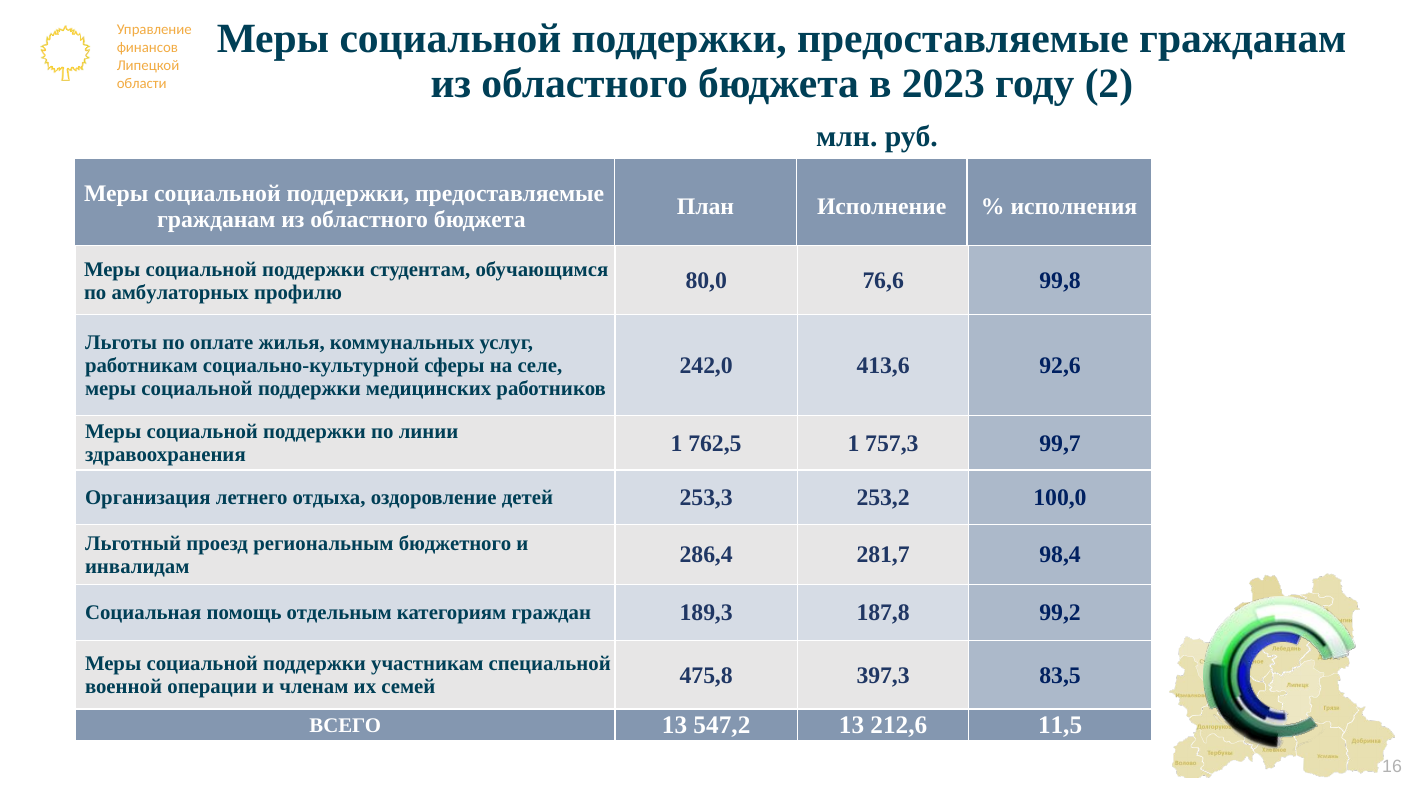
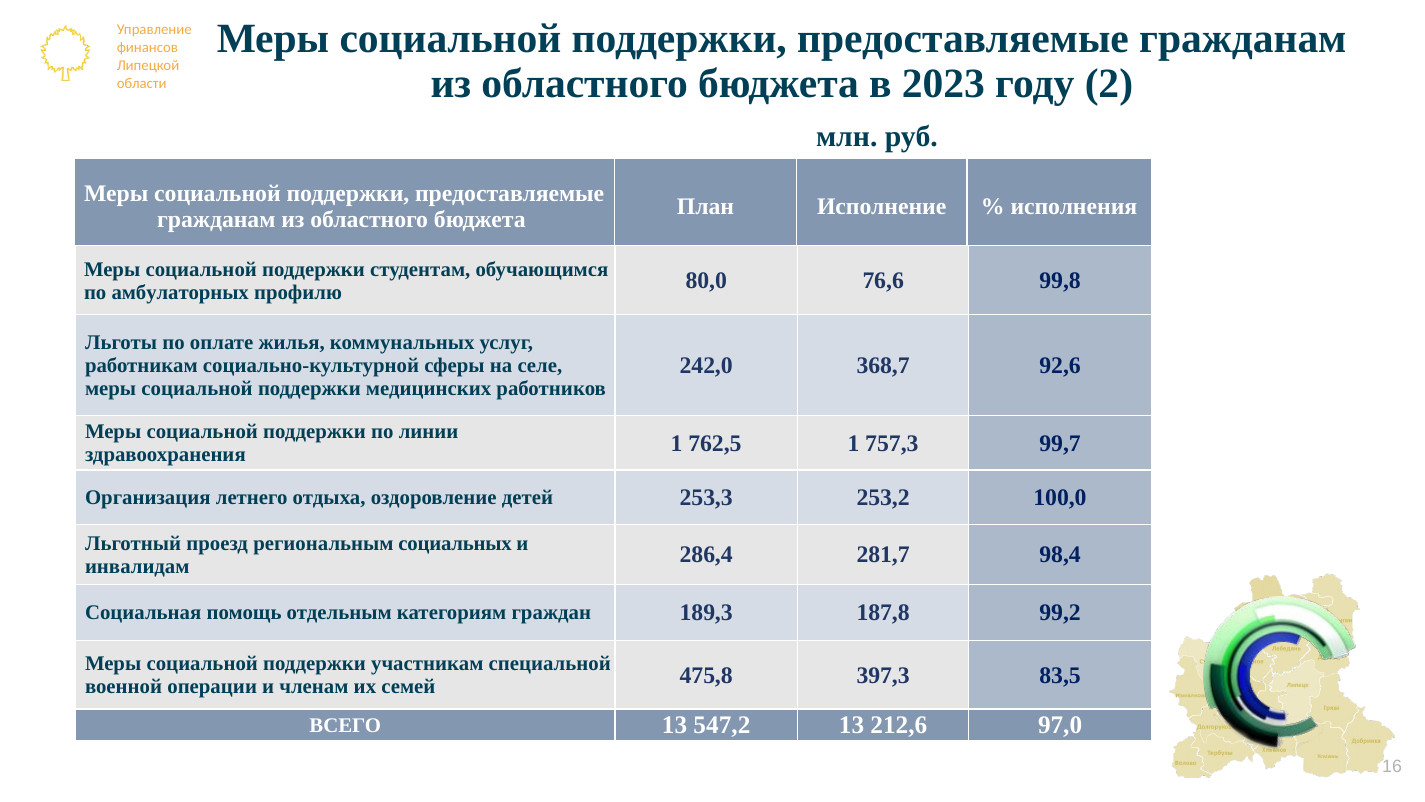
413,6: 413,6 -> 368,7
бюджетного: бюджетного -> социальных
11,5: 11,5 -> 97,0
